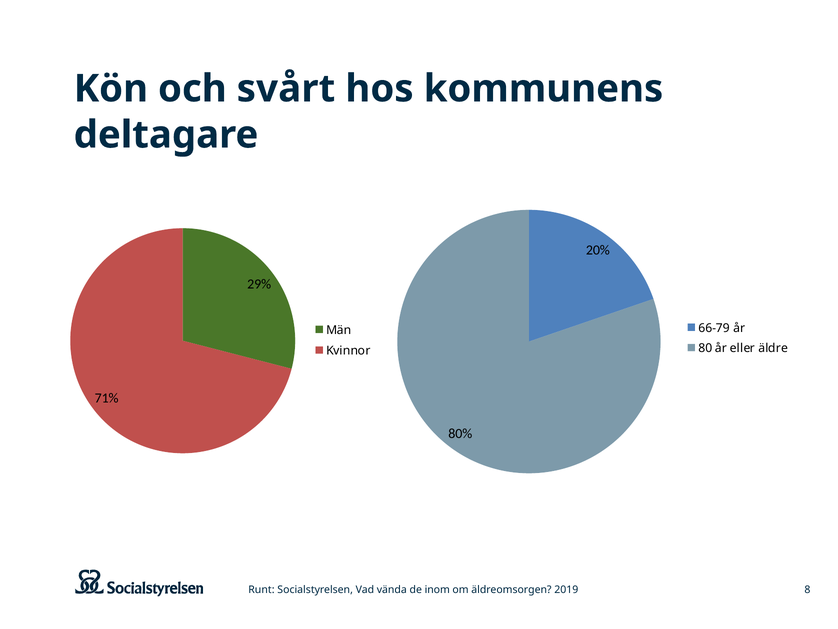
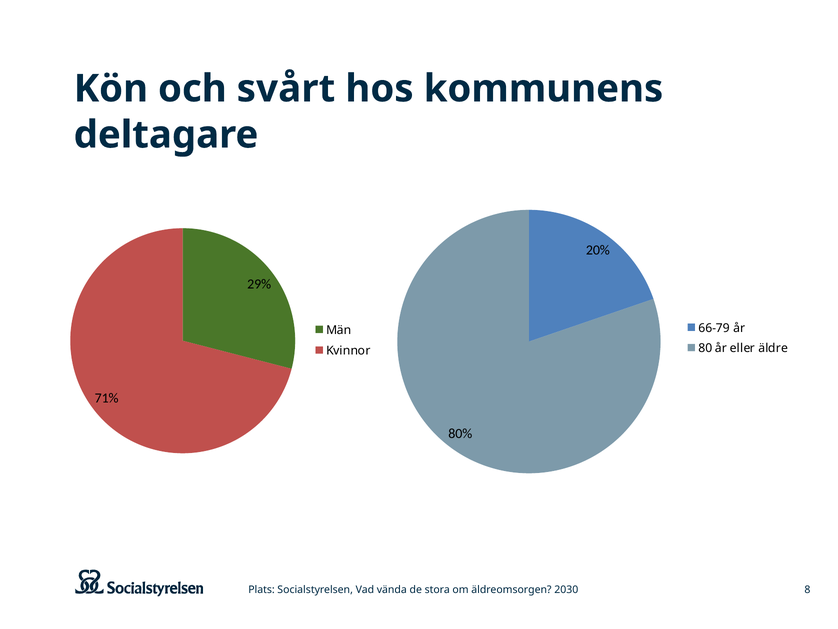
Runt: Runt -> Plats
inom: inom -> stora
2019: 2019 -> 2030
